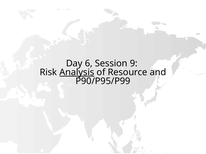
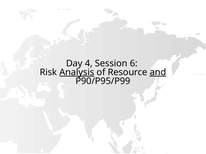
6: 6 -> 4
9: 9 -> 6
and underline: none -> present
